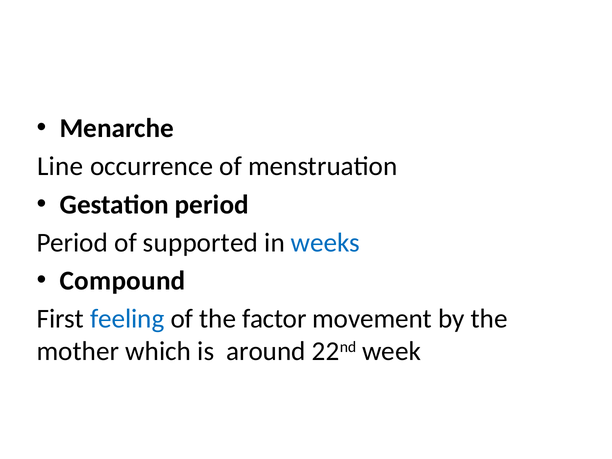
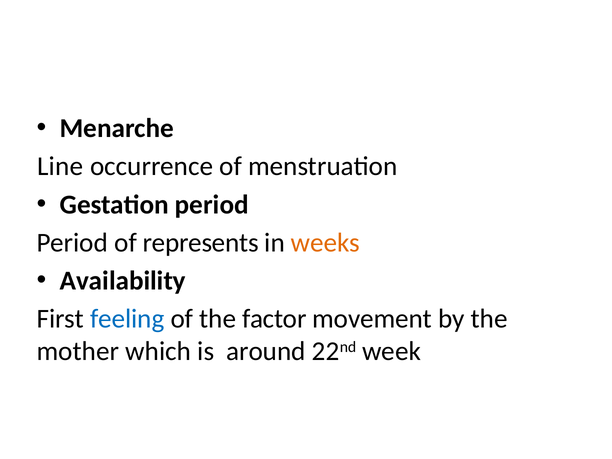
supported: supported -> represents
weeks colour: blue -> orange
Compound: Compound -> Availability
